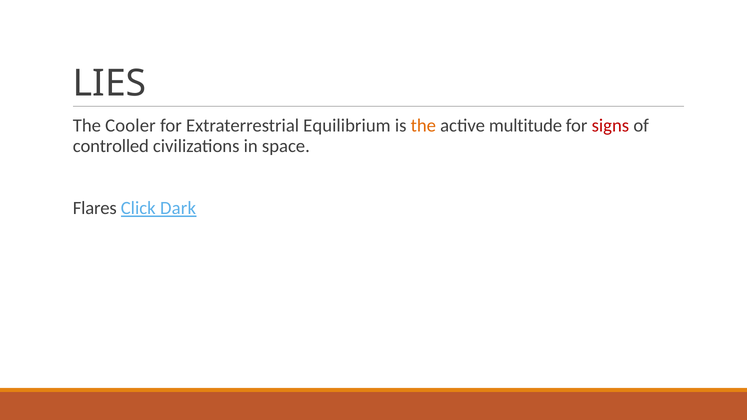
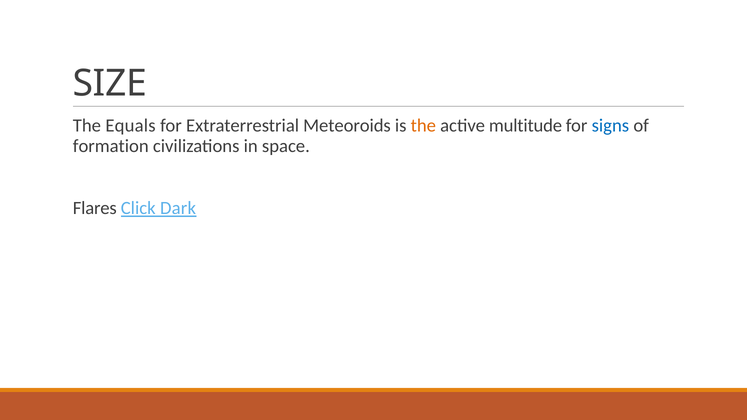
LIES: LIES -> SIZE
Cooler: Cooler -> Equals
Equilibrium: Equilibrium -> Meteoroids
signs colour: red -> blue
controlled: controlled -> formation
